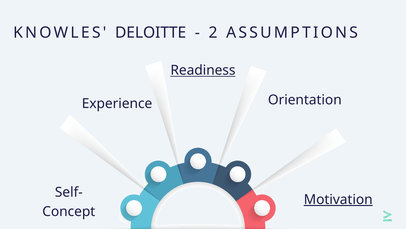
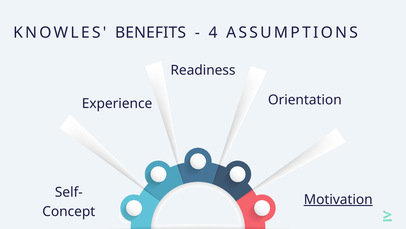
DELOITTE: DELOITTE -> BENEFITS
2: 2 -> 4
Readiness underline: present -> none
